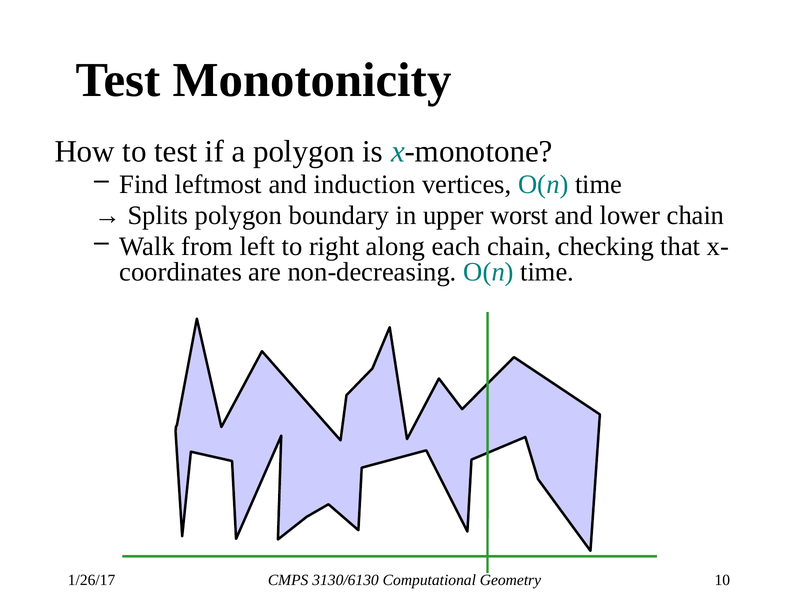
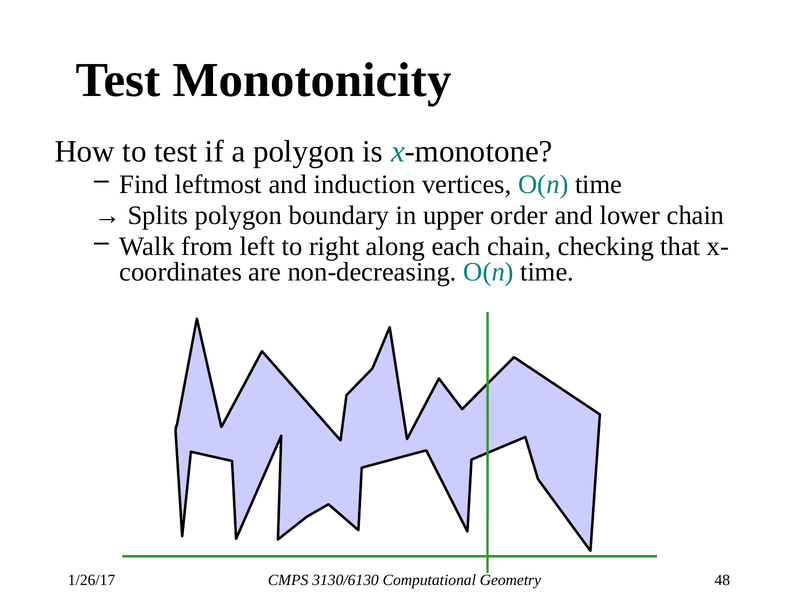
worst: worst -> order
10: 10 -> 48
